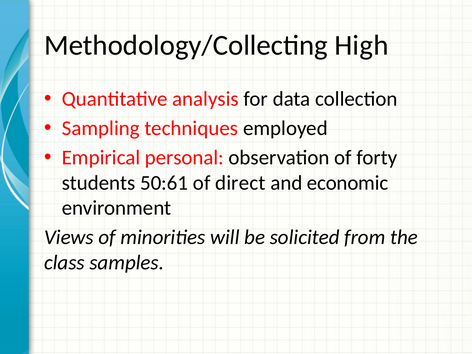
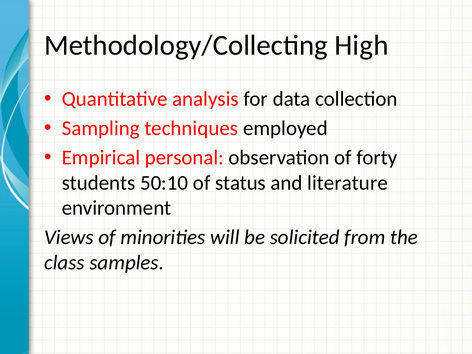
50:61: 50:61 -> 50:10
direct: direct -> status
economic: economic -> literature
